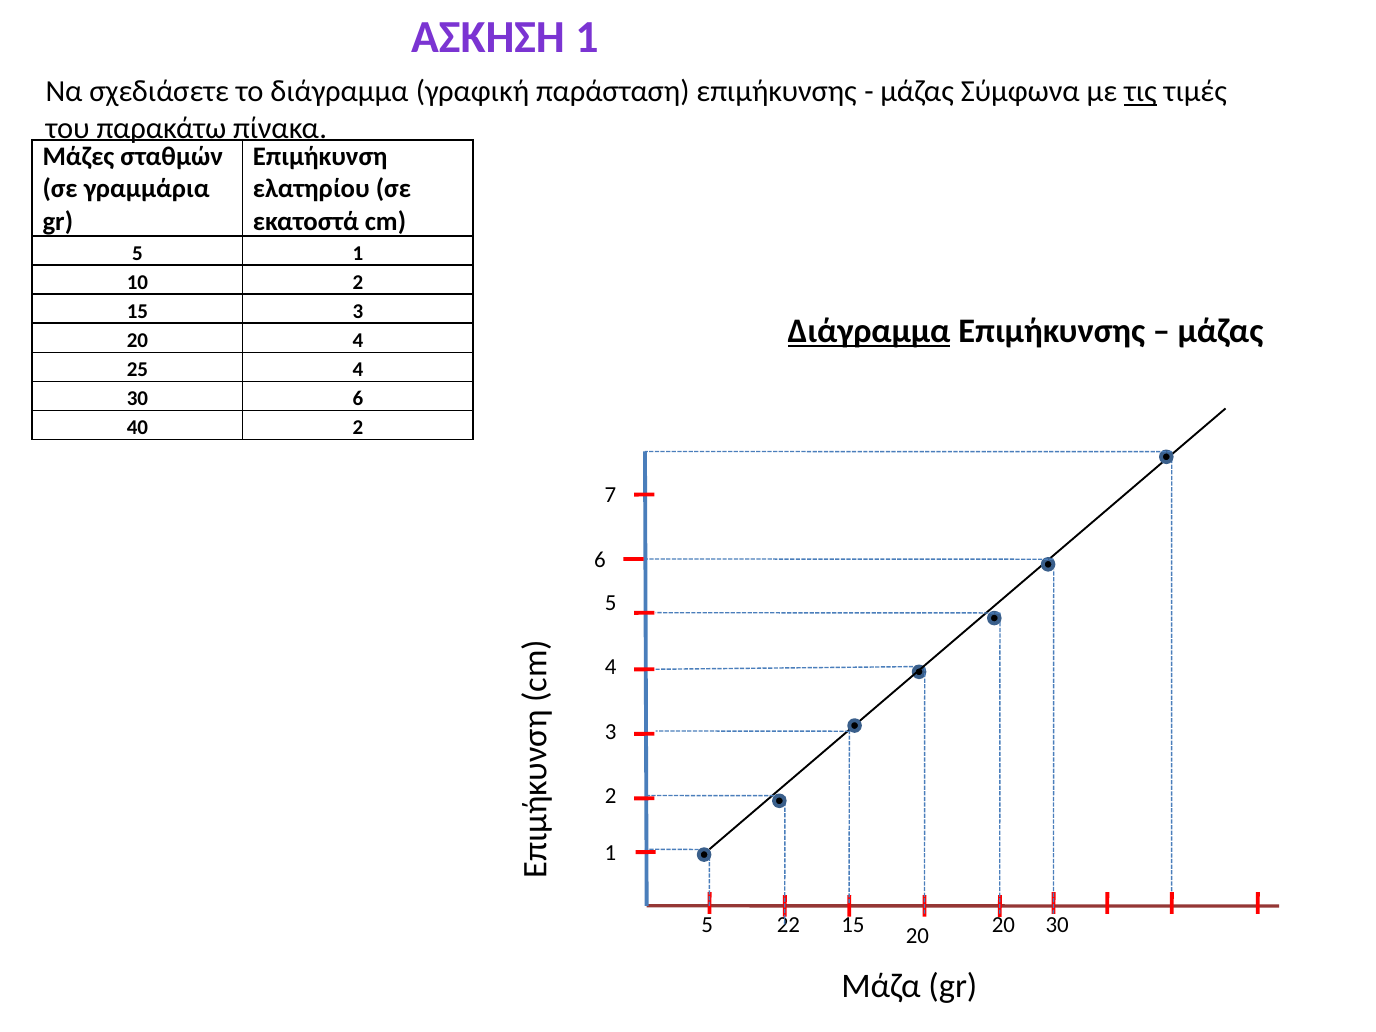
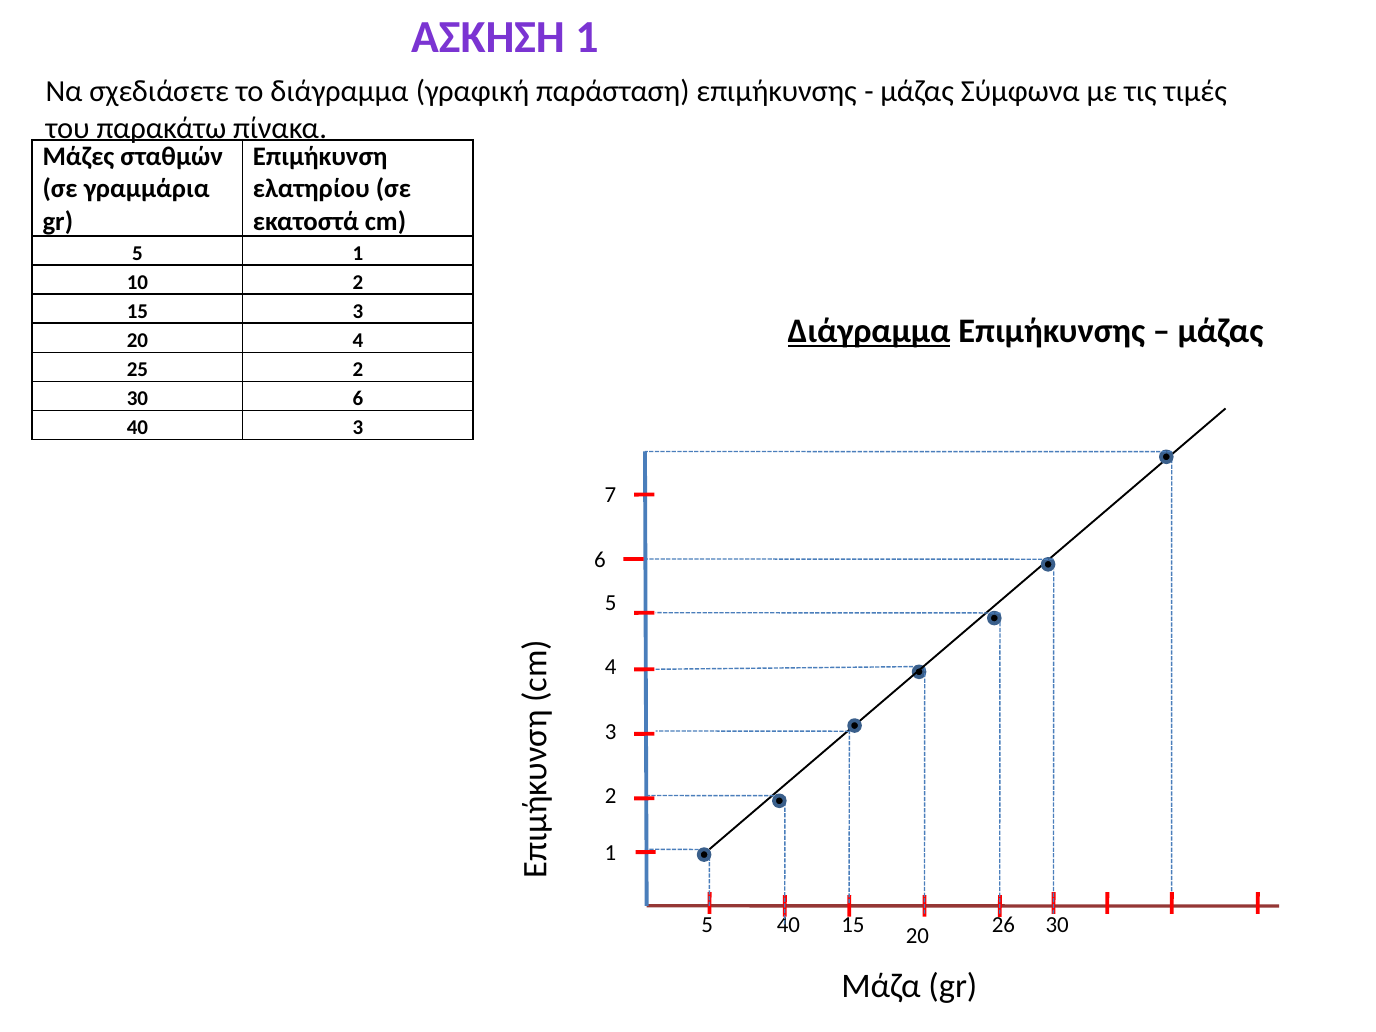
τις underline: present -> none
25 4: 4 -> 2
40 2: 2 -> 3
5 22: 22 -> 40
20 20: 20 -> 26
